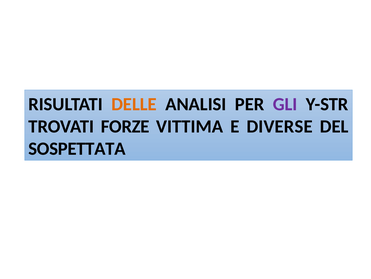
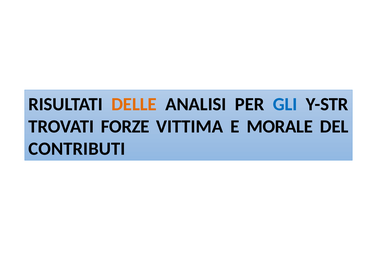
GLI colour: purple -> blue
DIVERSE: DIVERSE -> MORALE
SOSPETTATA: SOSPETTATA -> CONTRIBUTI
